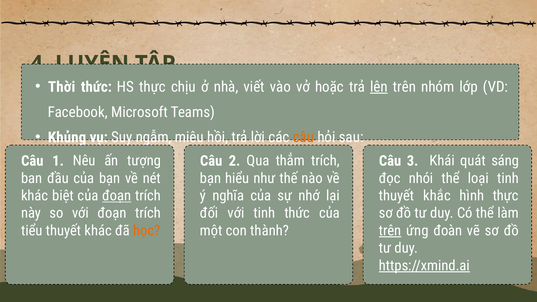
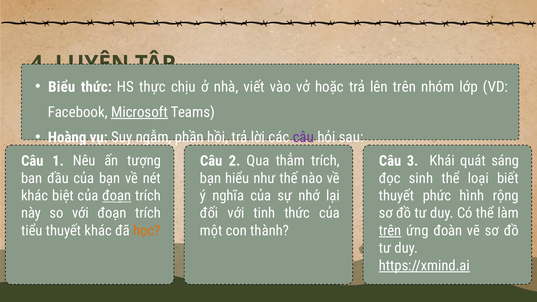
Thời: Thời -> Biểu
lên underline: present -> none
Microsoft underline: none -> present
Khủng: Khủng -> Hoàng
miêu: miêu -> phần
câu at (303, 137) colour: orange -> purple
nhói: nhói -> sinh
loại tinh: tinh -> biết
khắc: khắc -> phức
hình thực: thực -> rộng
